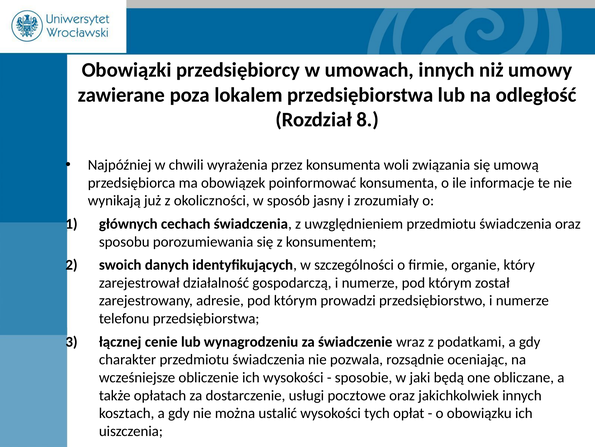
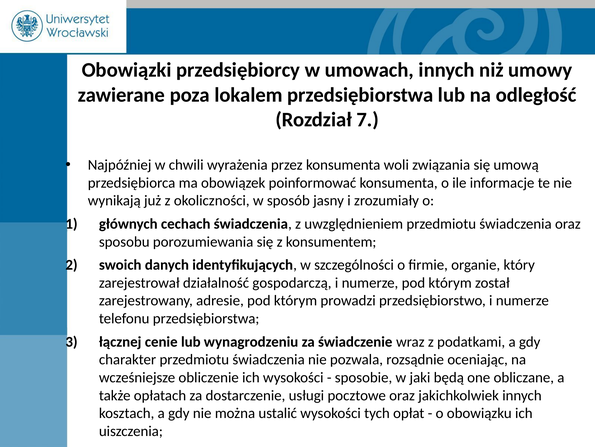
8: 8 -> 7
